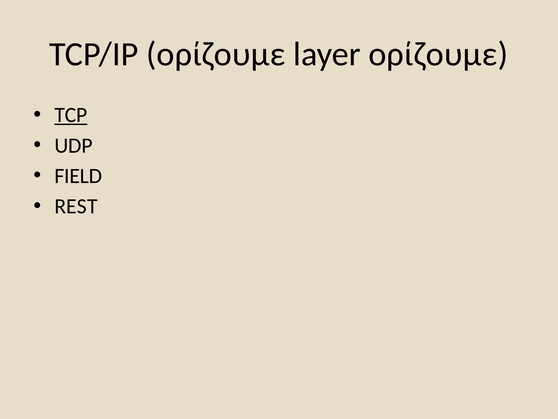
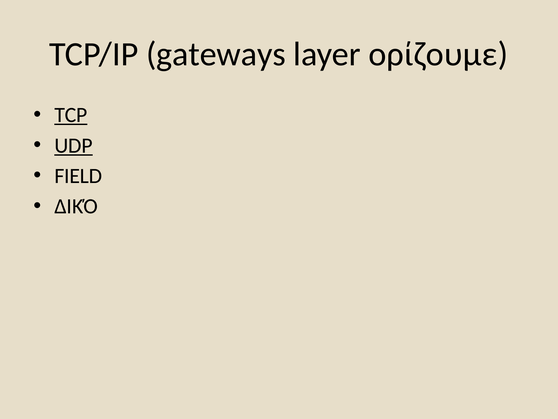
TCP/IP ορίζουμε: ορίζουμε -> gateways
UDP underline: none -> present
REST: REST -> ΔΙΚΌ
